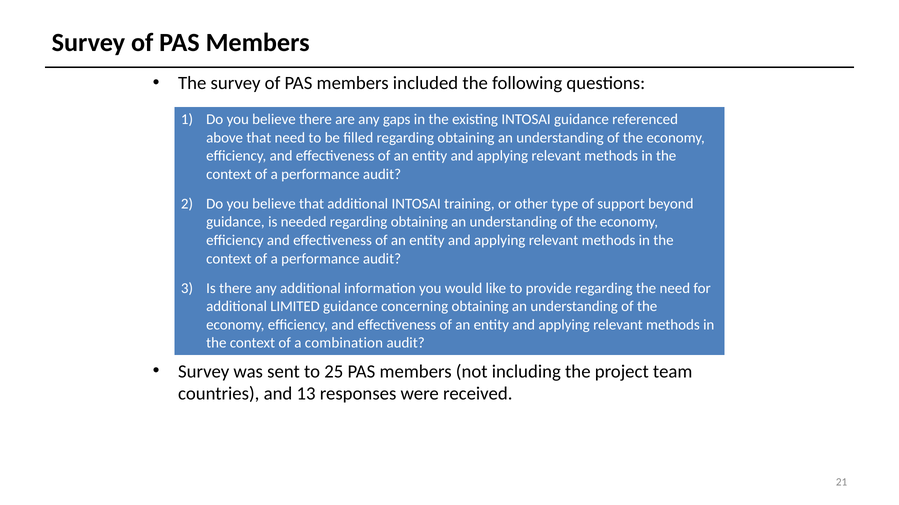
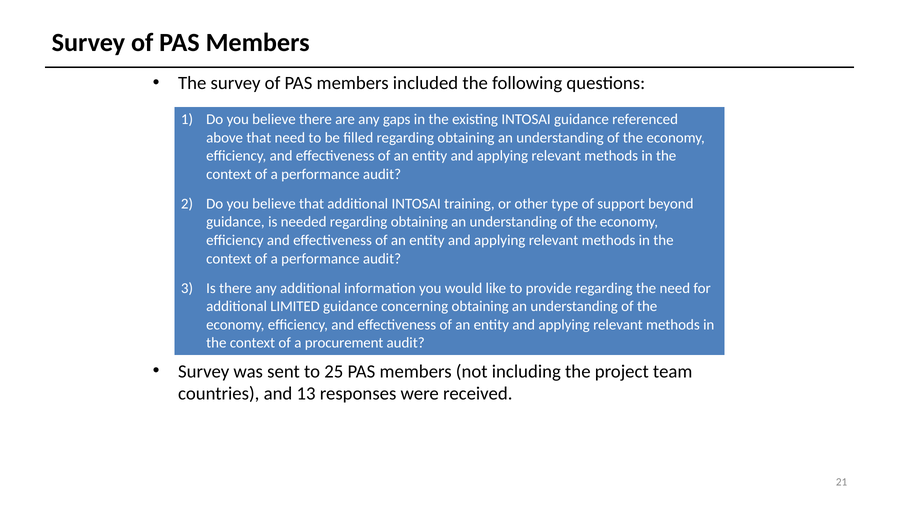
combination: combination -> procurement
